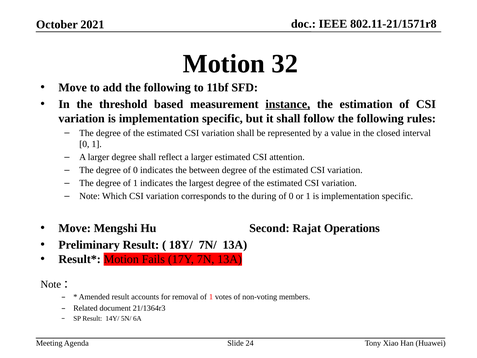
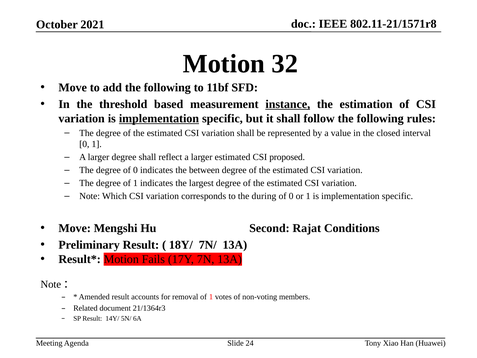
implementation at (159, 119) underline: none -> present
attention: attention -> proposed
Operations: Operations -> Conditions
